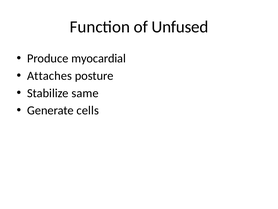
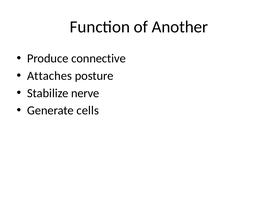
Unfused: Unfused -> Another
myocardial: myocardial -> connective
same: same -> nerve
